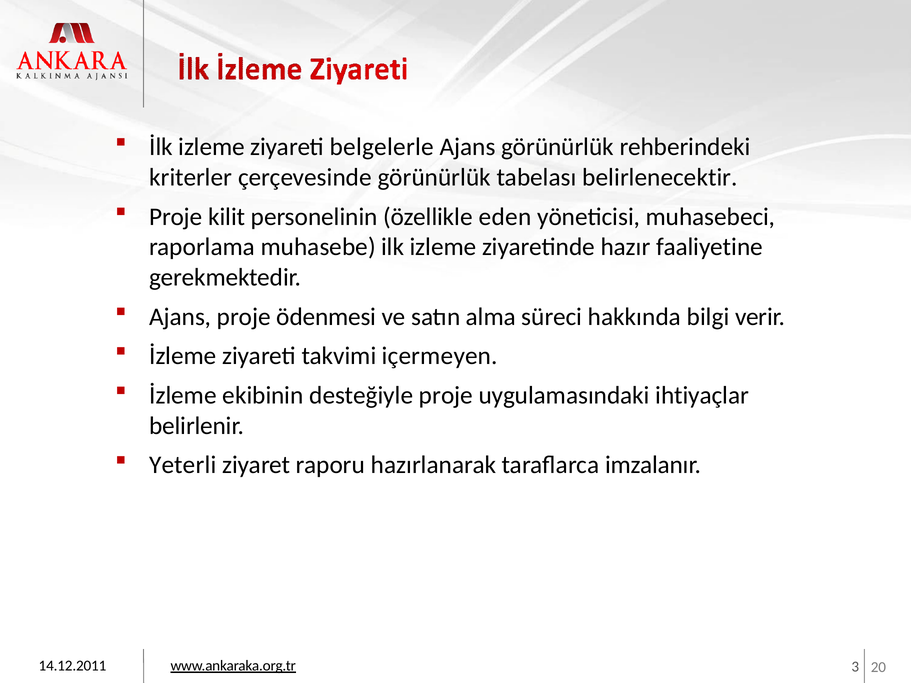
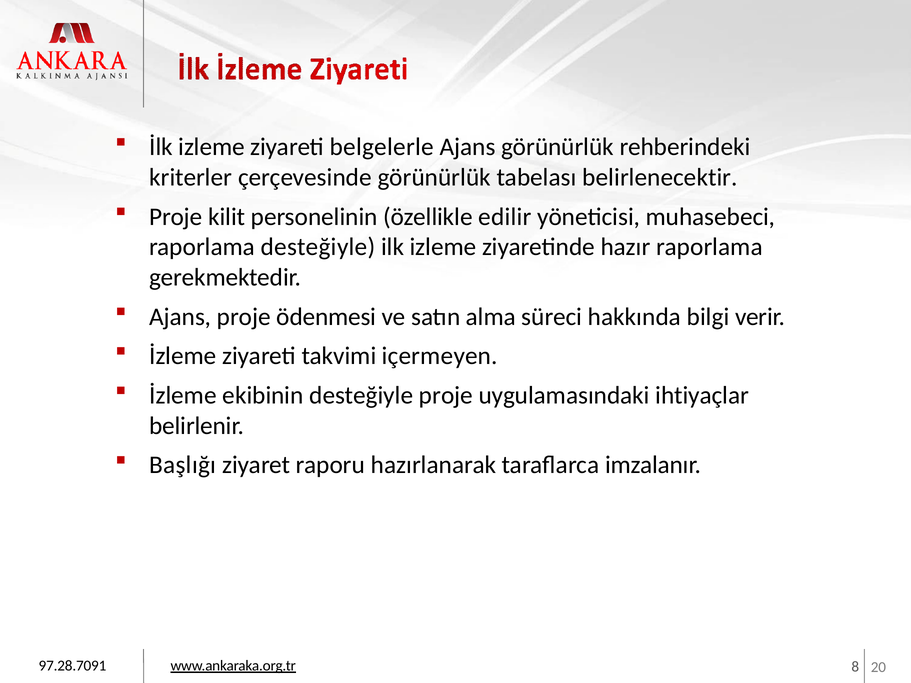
eden: eden -> edilir
raporlama muhasebe: muhasebe -> desteğiyle
hazır faaliyetine: faaliyetine -> raporlama
Yeterli: Yeterli -> Başlığı
14.12.2011: 14.12.2011 -> 97.28.7091
3: 3 -> 8
